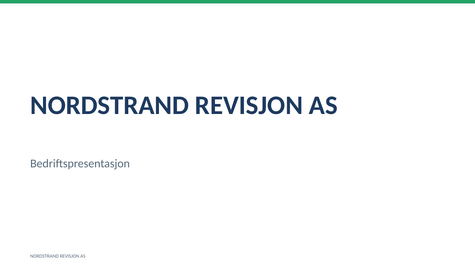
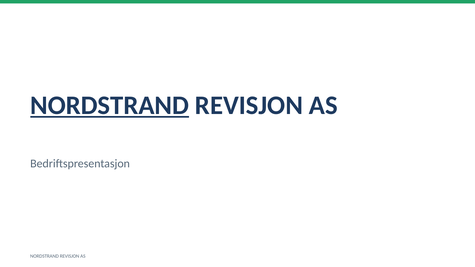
NORDSTRAND at (110, 105) underline: none -> present
